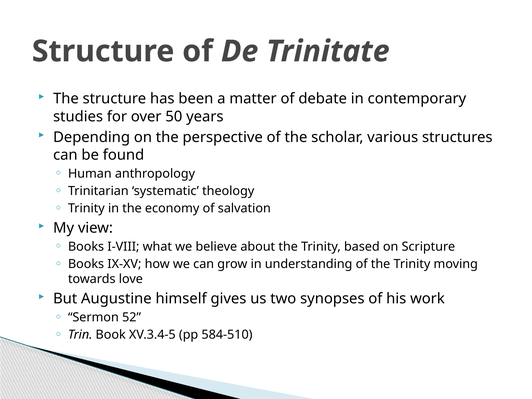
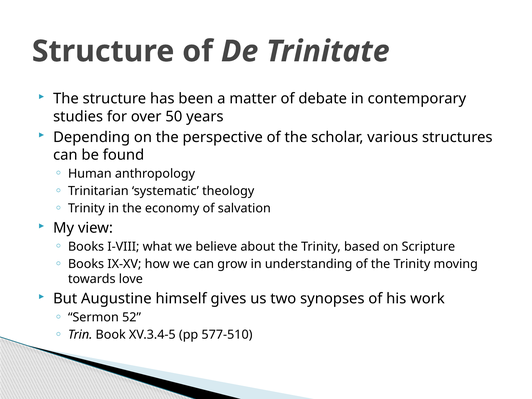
584-510: 584-510 -> 577-510
